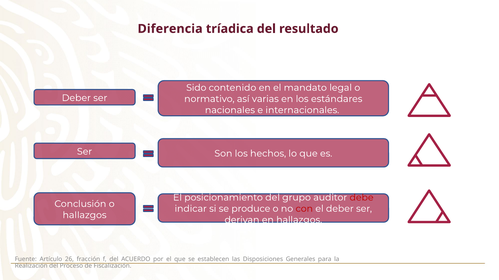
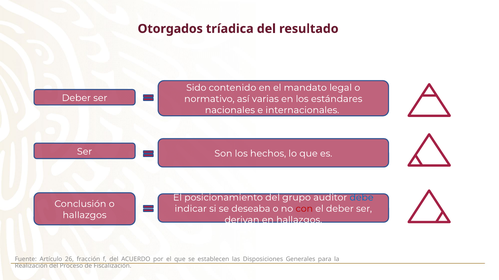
Diferencia: Diferencia -> Otorgados
debe colour: red -> blue
produce: produce -> deseaba
